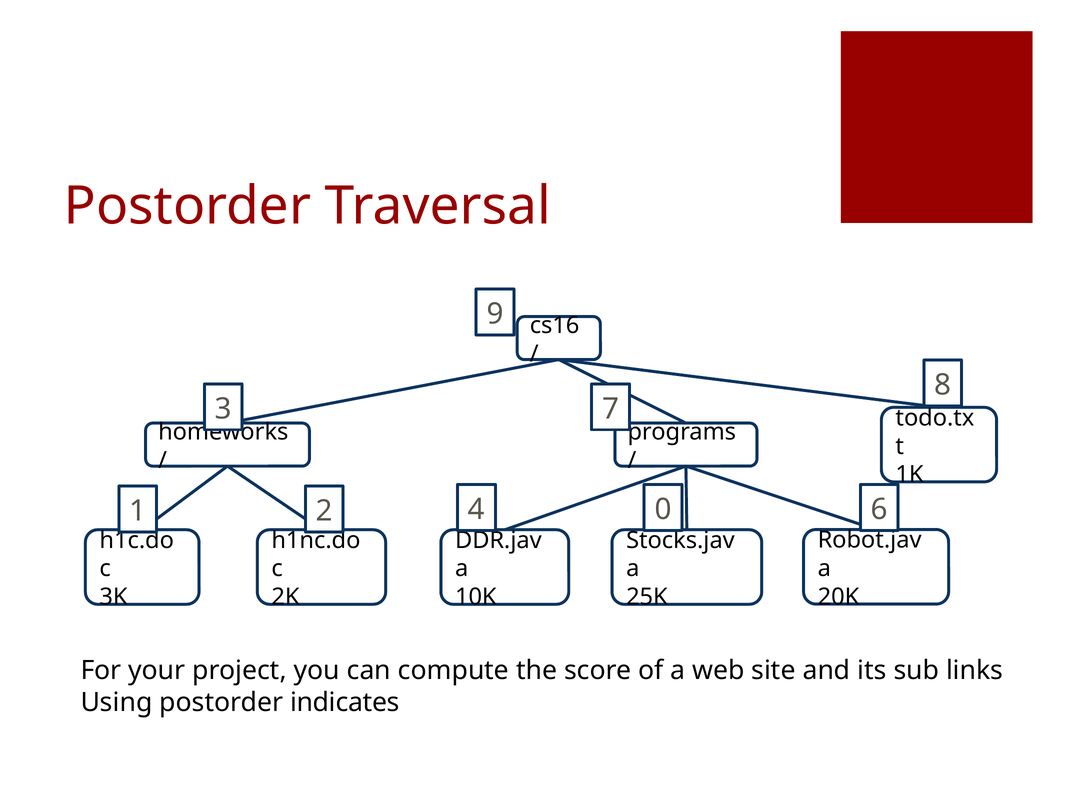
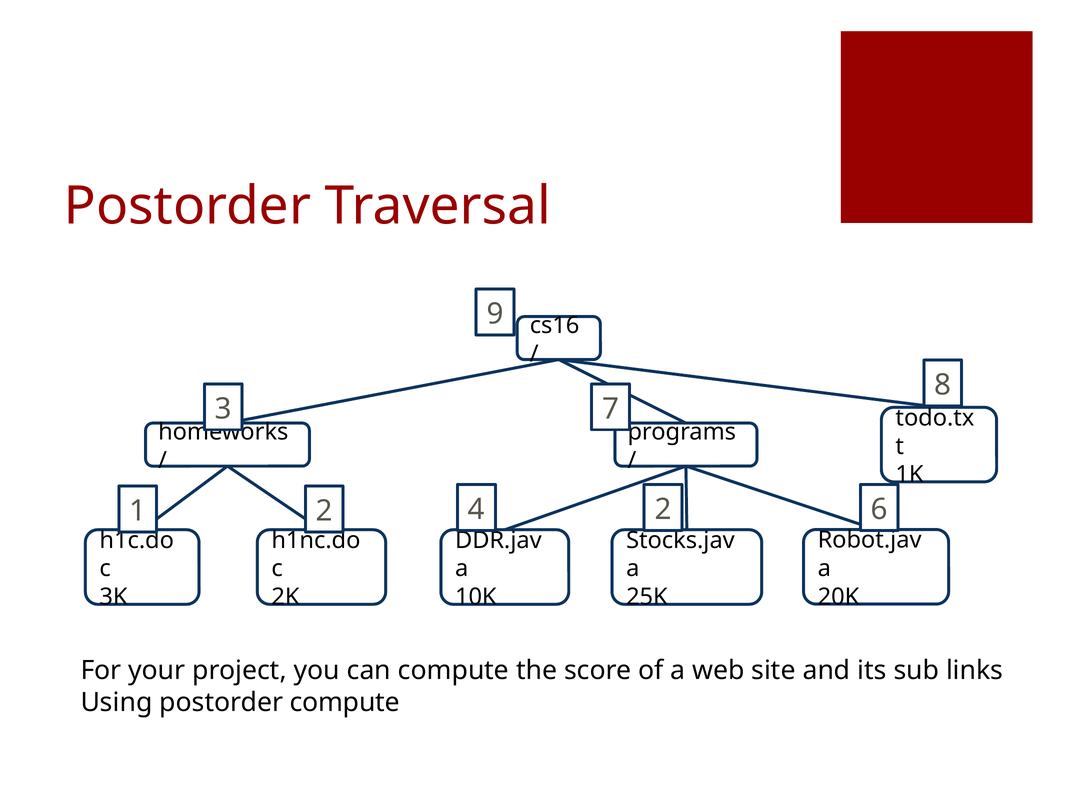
4 0: 0 -> 2
postorder indicates: indicates -> compute
